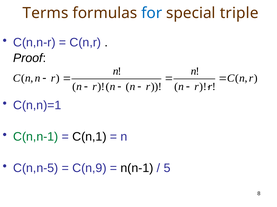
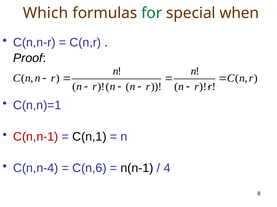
Terms: Terms -> Which
for colour: blue -> green
triple: triple -> when
C(n,n-1 colour: green -> red
C(n,n-5: C(n,n-5 -> C(n,n-4
C(n,9: C(n,9 -> C(n,6
5: 5 -> 4
